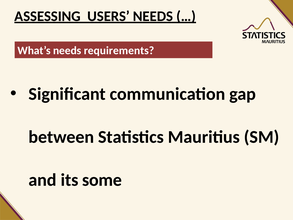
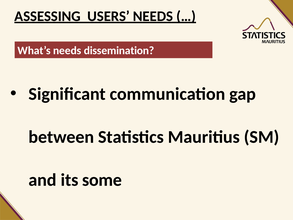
requirements: requirements -> dissemination
